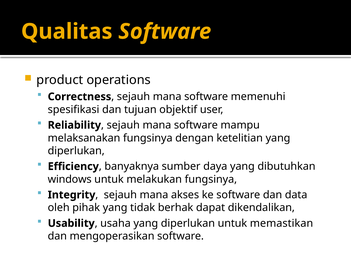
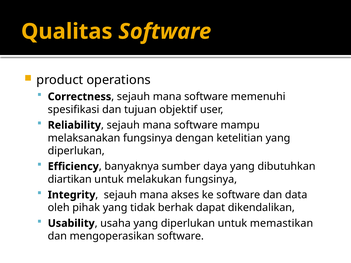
windows: windows -> diartikan
